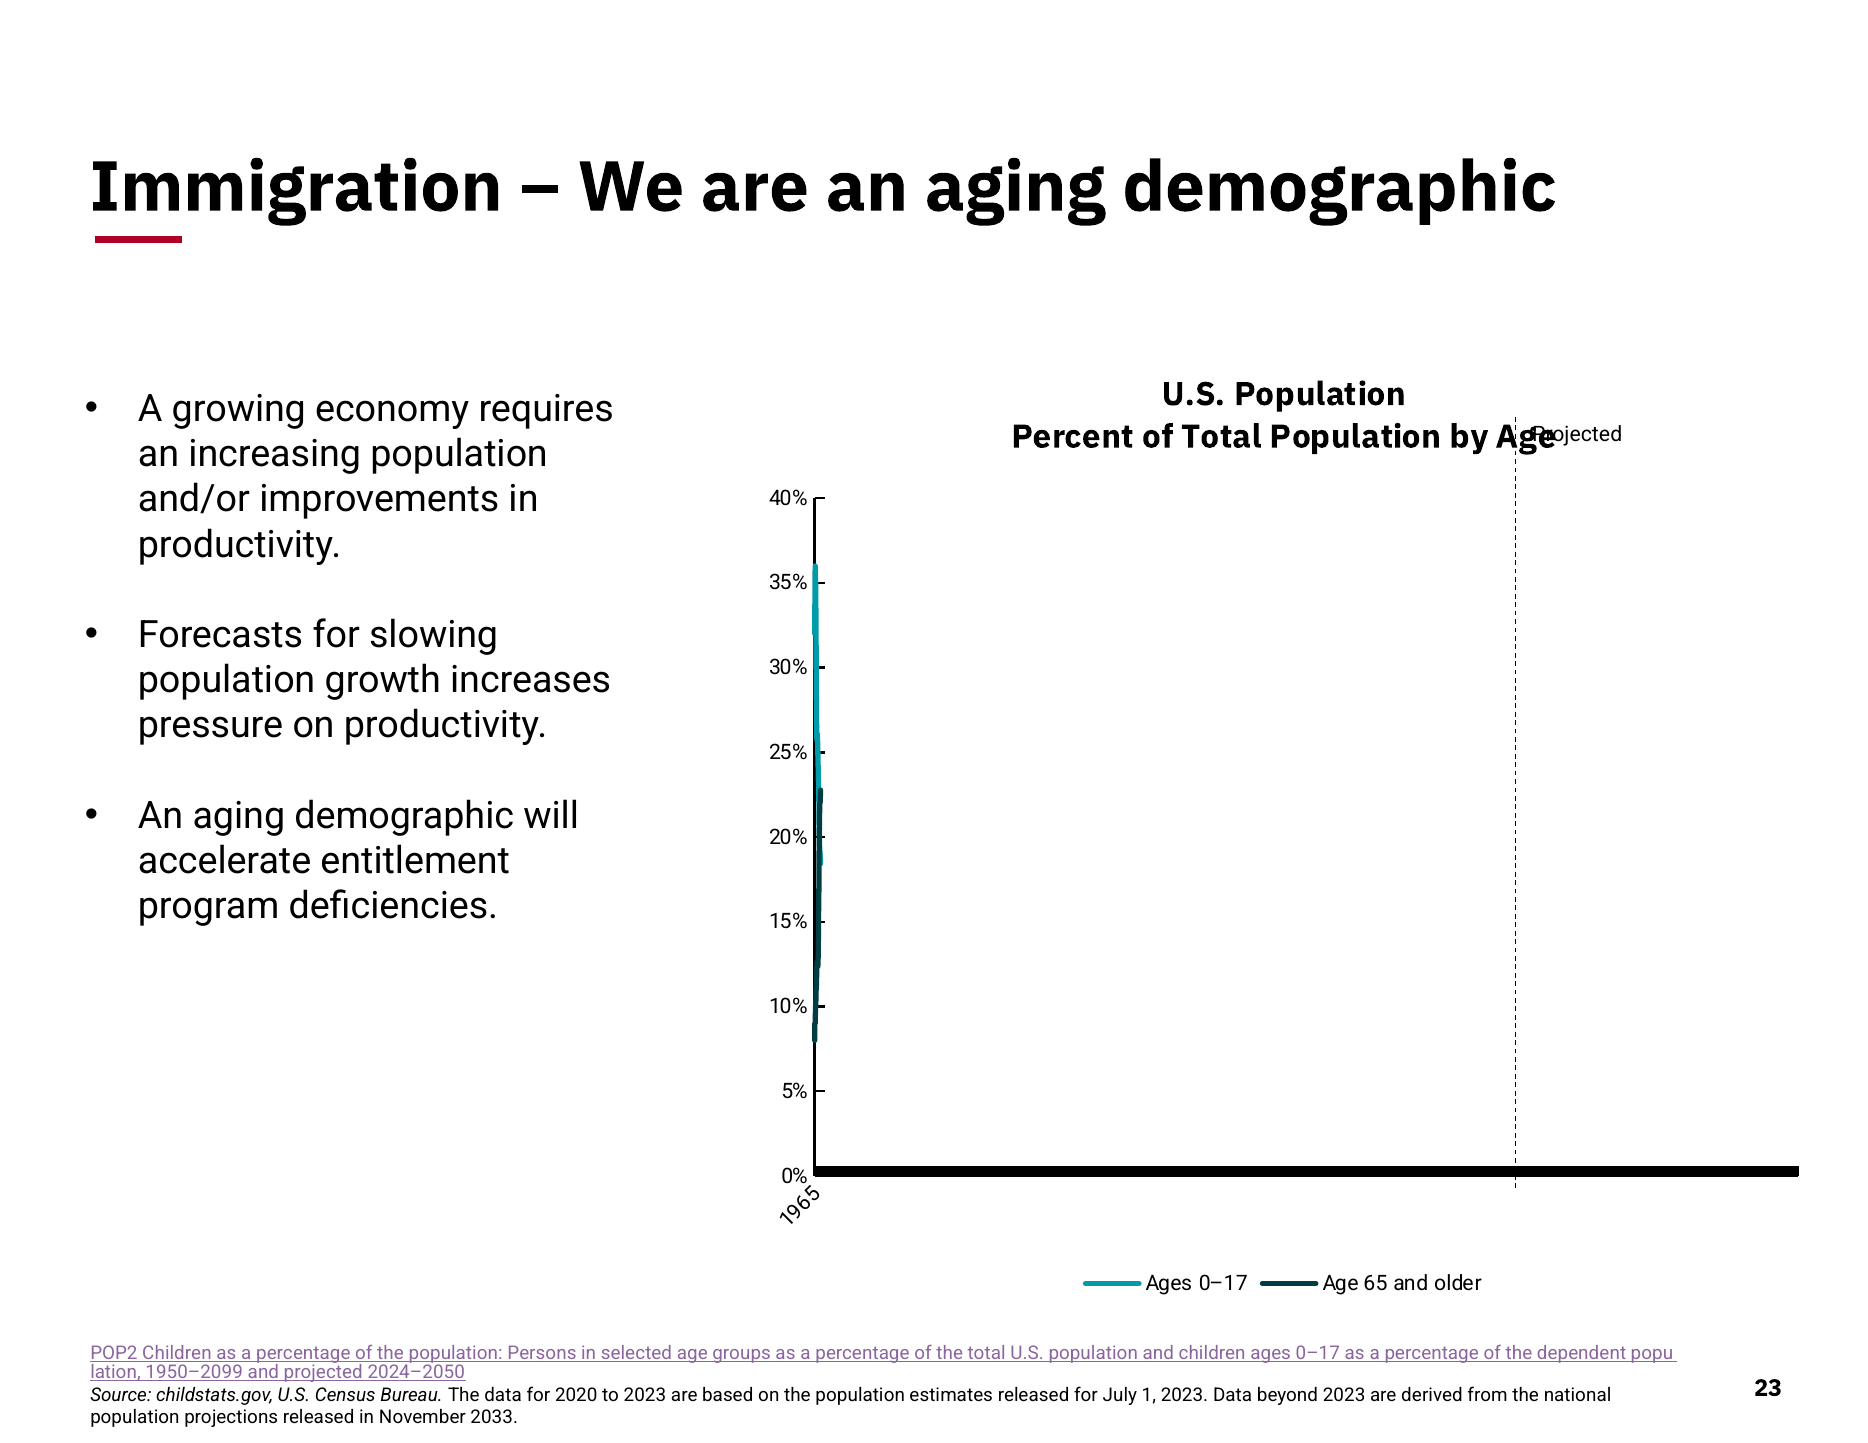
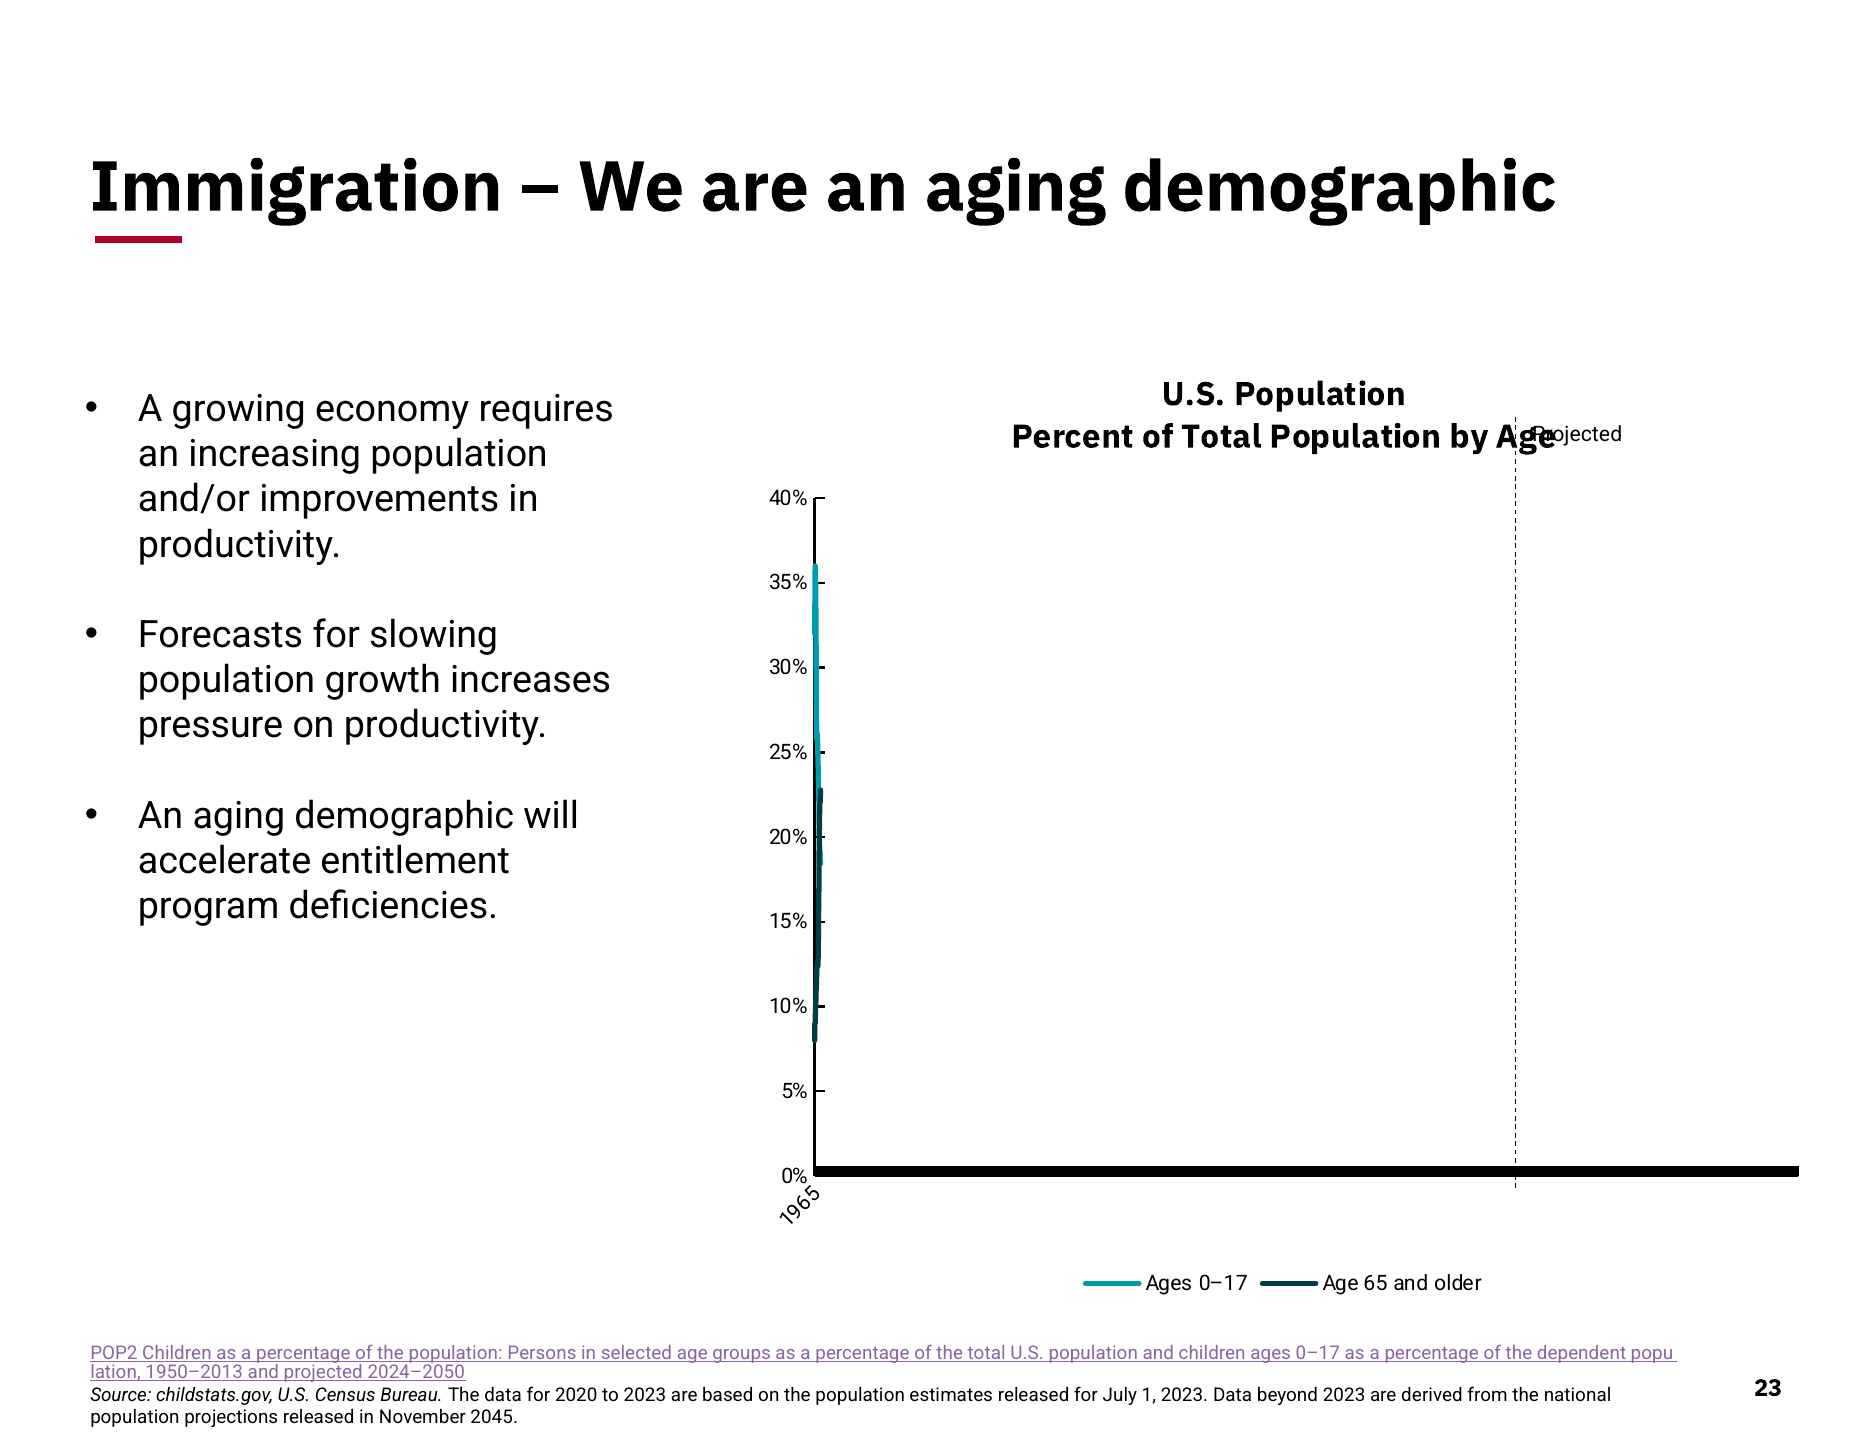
1950–2099: 1950–2099 -> 1950–2013
2033: 2033 -> 2045
